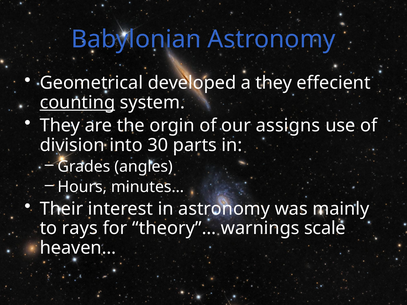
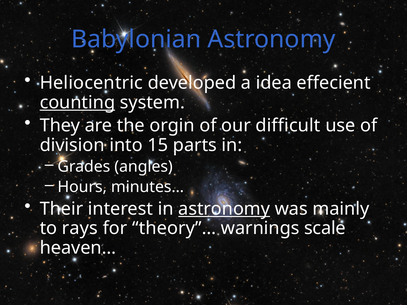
Geometrical: Geometrical -> Heliocentric
a they: they -> idea
assigns: assigns -> difficult
30: 30 -> 15
astronomy at (224, 209) underline: none -> present
